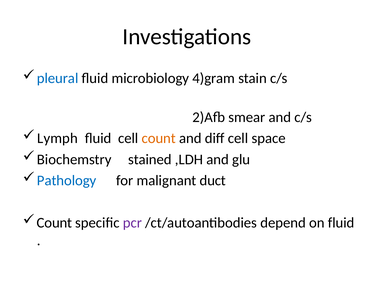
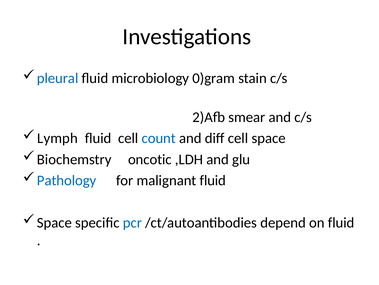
4)gram: 4)gram -> 0)gram
count at (159, 138) colour: orange -> blue
stained: stained -> oncotic
malignant duct: duct -> fluid
Count at (54, 222): Count -> Space
pcr colour: purple -> blue
